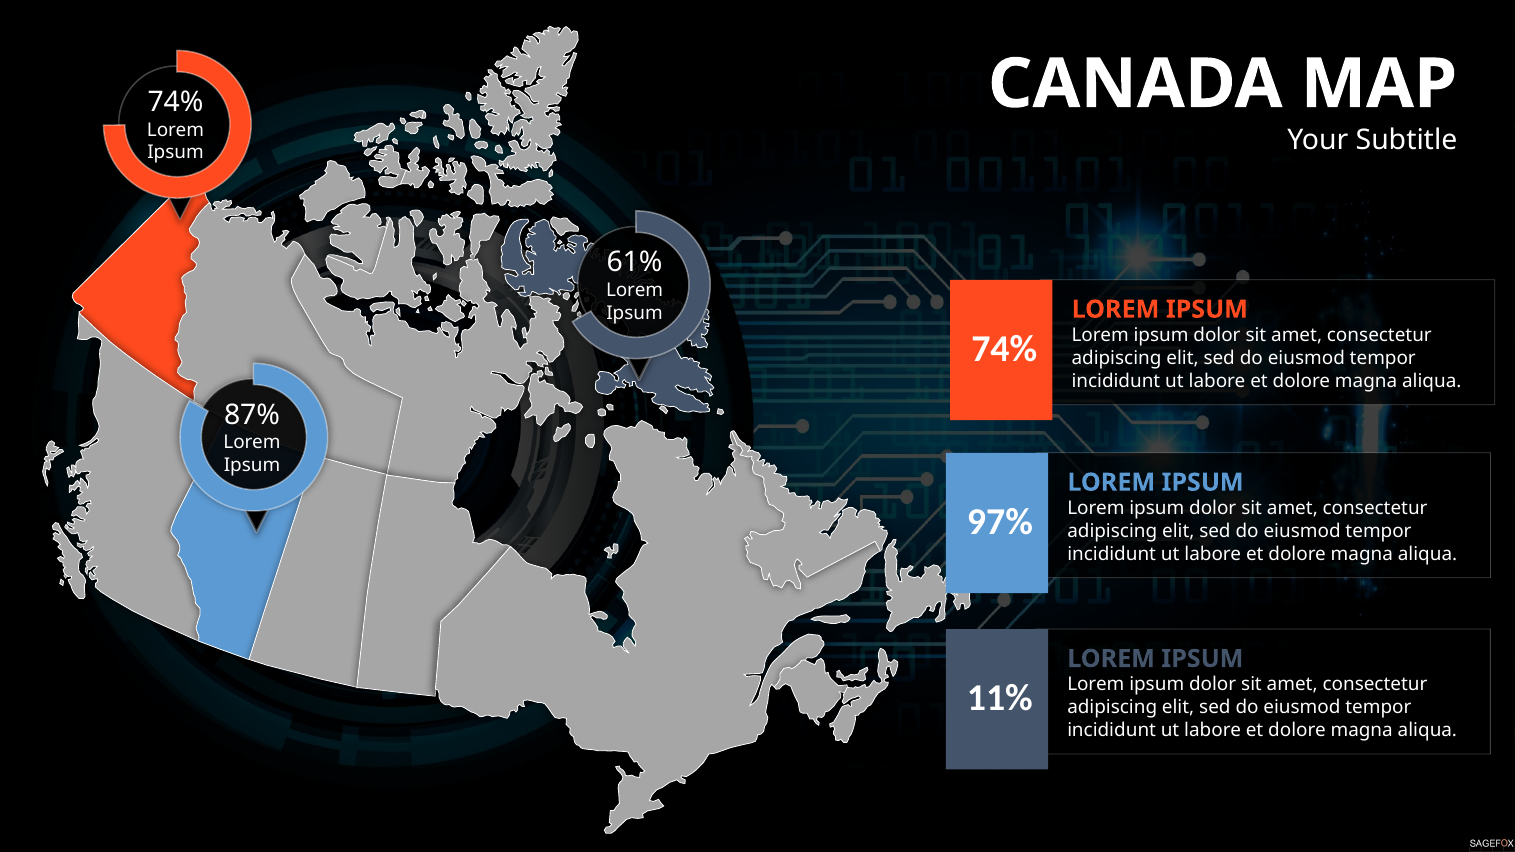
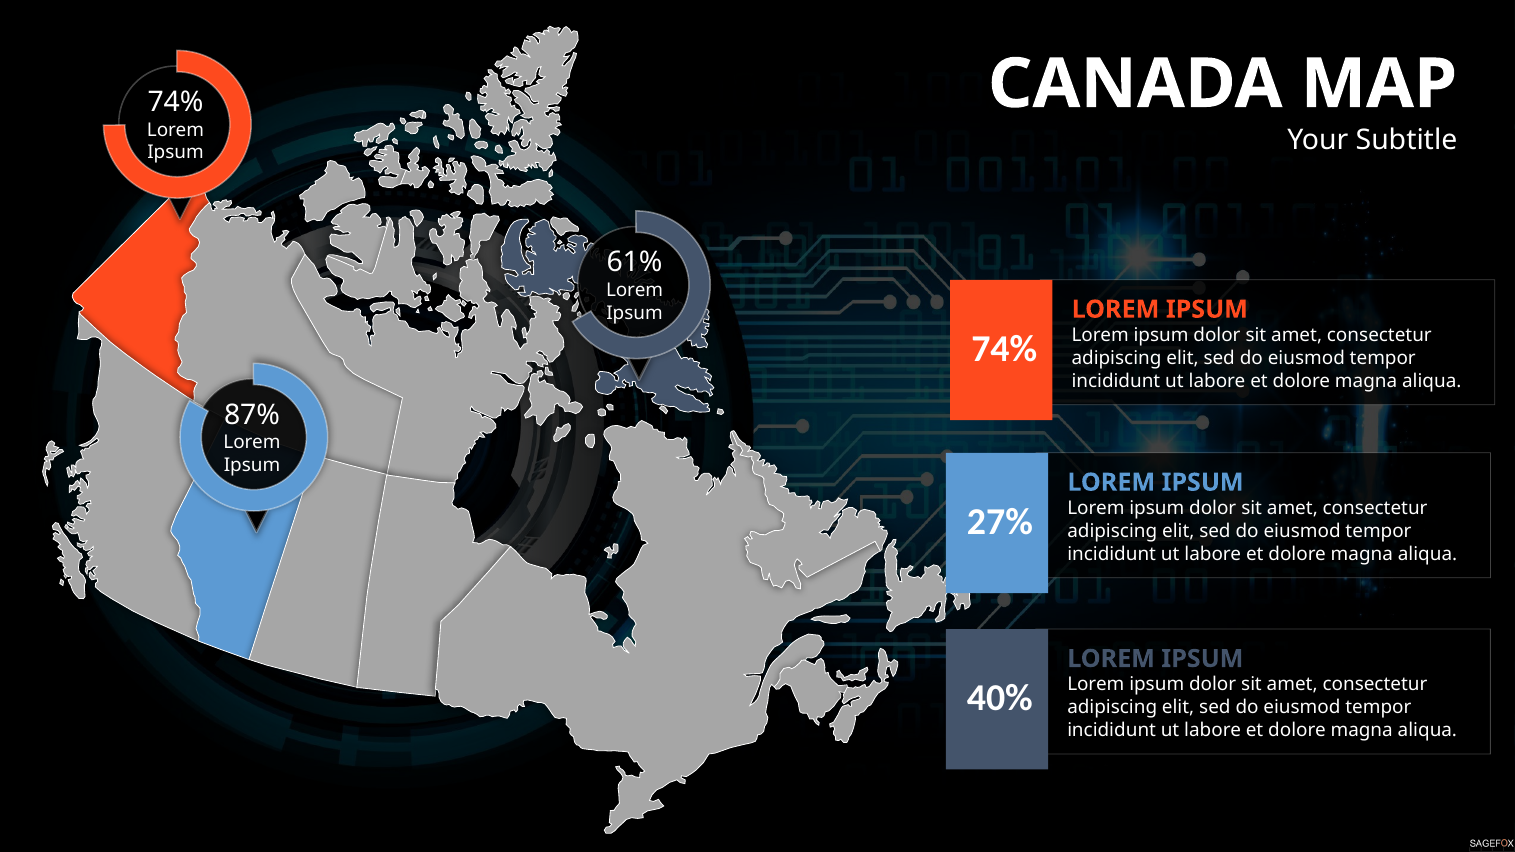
97%: 97% -> 27%
11%: 11% -> 40%
